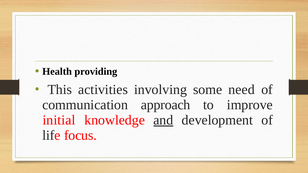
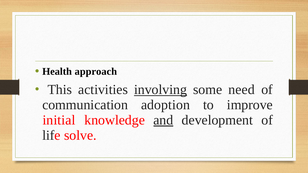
providing: providing -> approach
involving underline: none -> present
approach: approach -> adoption
focus: focus -> solve
